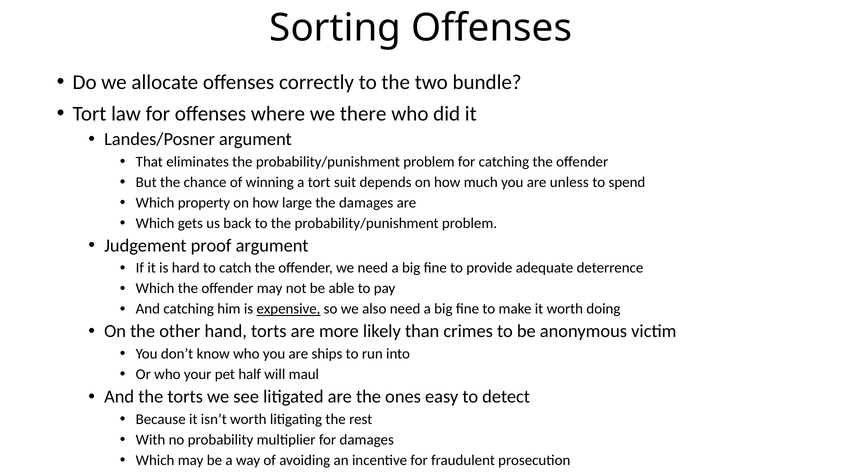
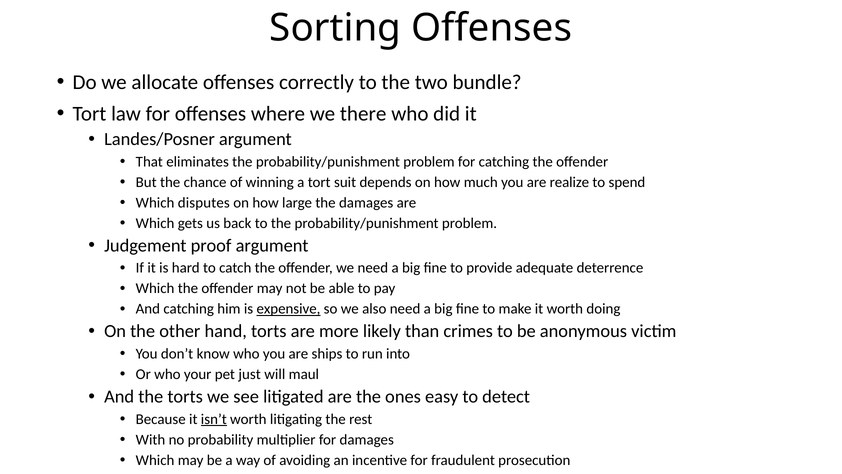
unless: unless -> realize
property: property -> disputes
half: half -> just
isn’t underline: none -> present
